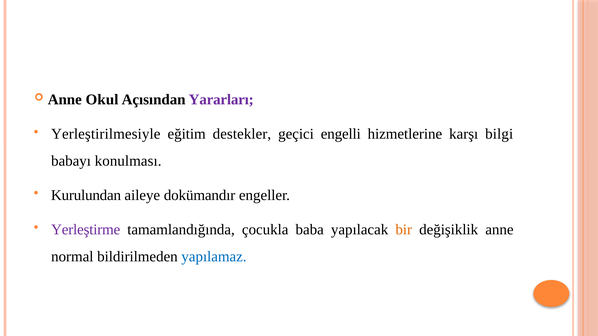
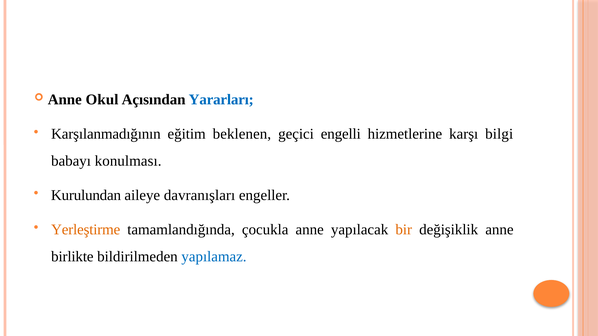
Yararları colour: purple -> blue
Yerleştirilmesiyle: Yerleştirilmesiyle -> Karşılanmadığının
destekler: destekler -> beklenen
dokümandır: dokümandır -> davranışları
Yerleştirme colour: purple -> orange
çocukla baba: baba -> anne
normal: normal -> birlikte
